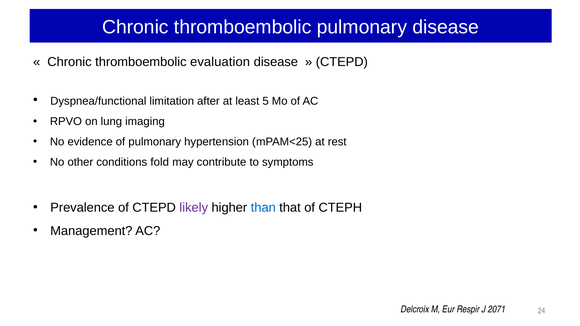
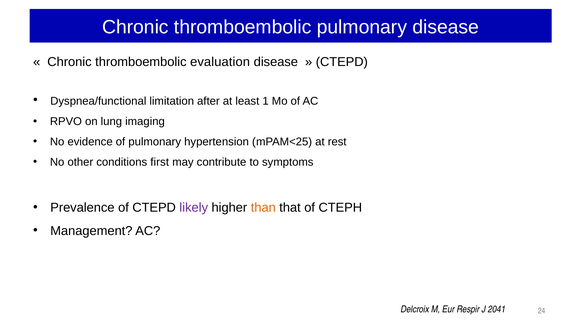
5: 5 -> 1
fold: fold -> first
than colour: blue -> orange
2071: 2071 -> 2041
